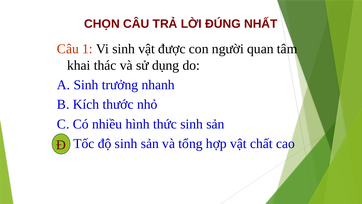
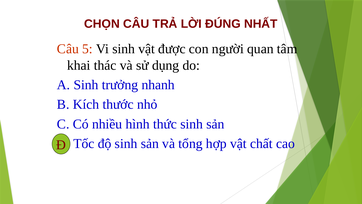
1: 1 -> 5
